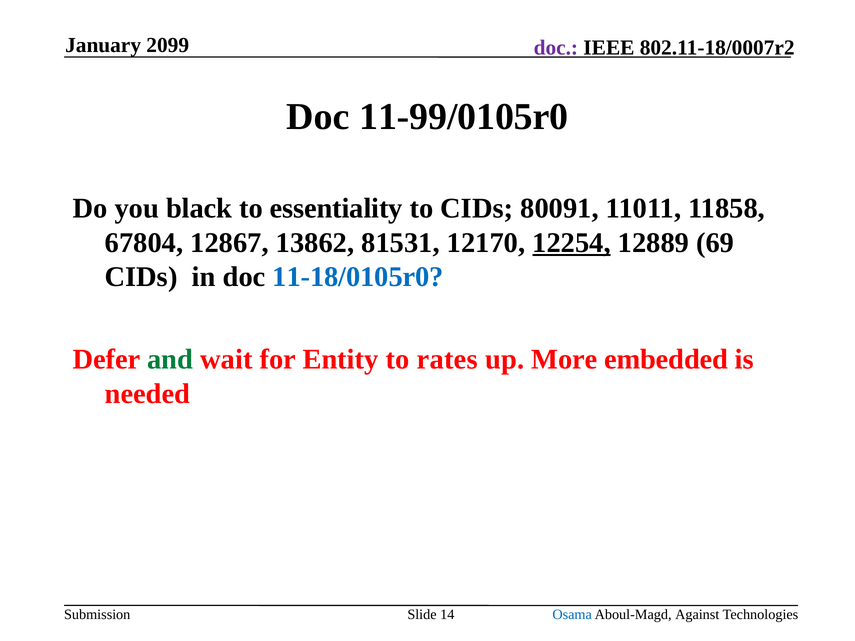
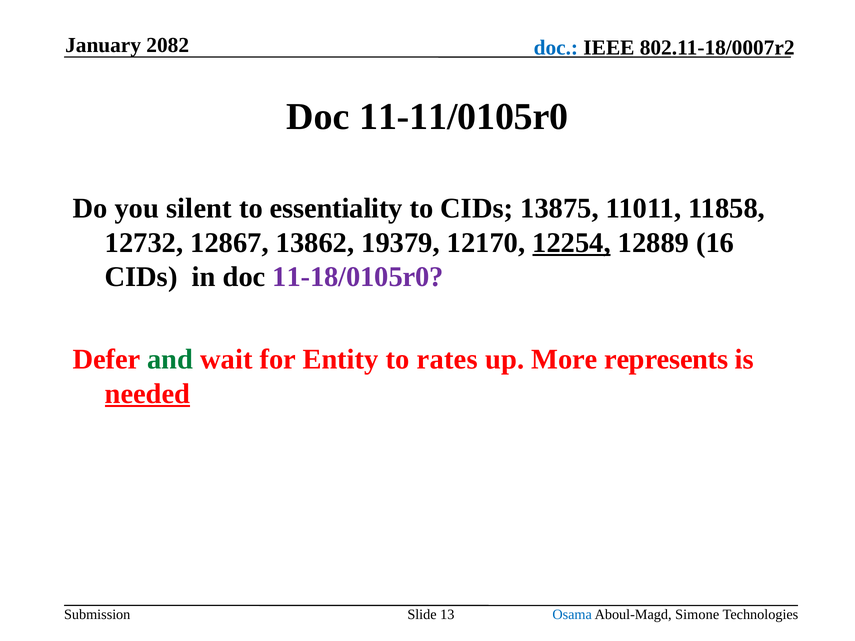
2099: 2099 -> 2082
doc at (556, 48) colour: purple -> blue
11-99/0105r0: 11-99/0105r0 -> 11-11/0105r0
black: black -> silent
80091: 80091 -> 13875
67804: 67804 -> 12732
81531: 81531 -> 19379
69: 69 -> 16
11-18/0105r0 colour: blue -> purple
embedded: embedded -> represents
needed underline: none -> present
14: 14 -> 13
Against: Against -> Simone
